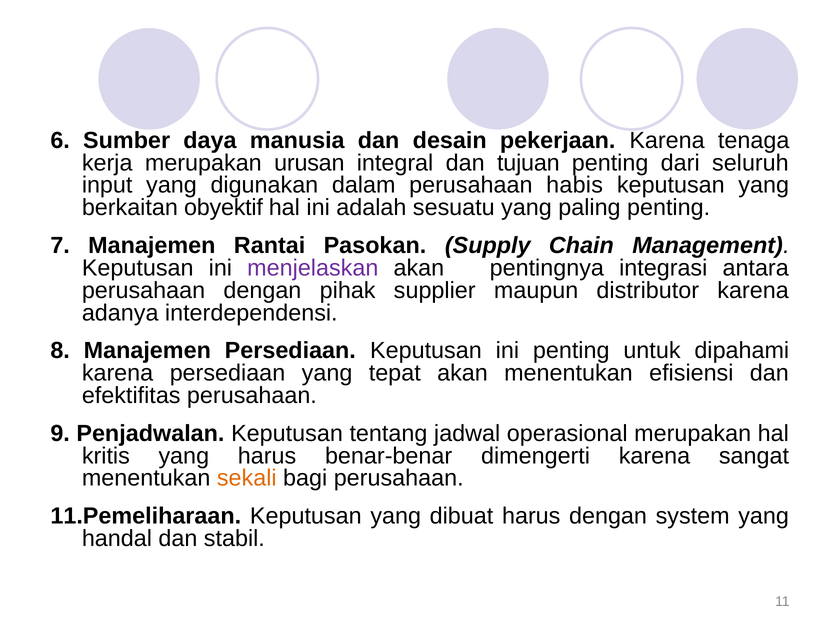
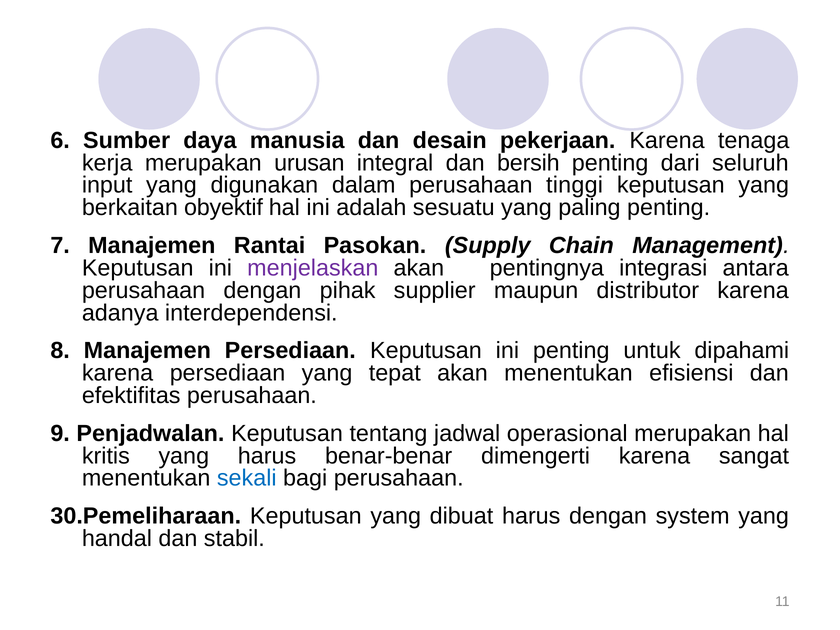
tujuan: tujuan -> bersih
habis: habis -> tinggi
sekali colour: orange -> blue
11.Pemeliharaan: 11.Pemeliharaan -> 30.Pemeliharaan
